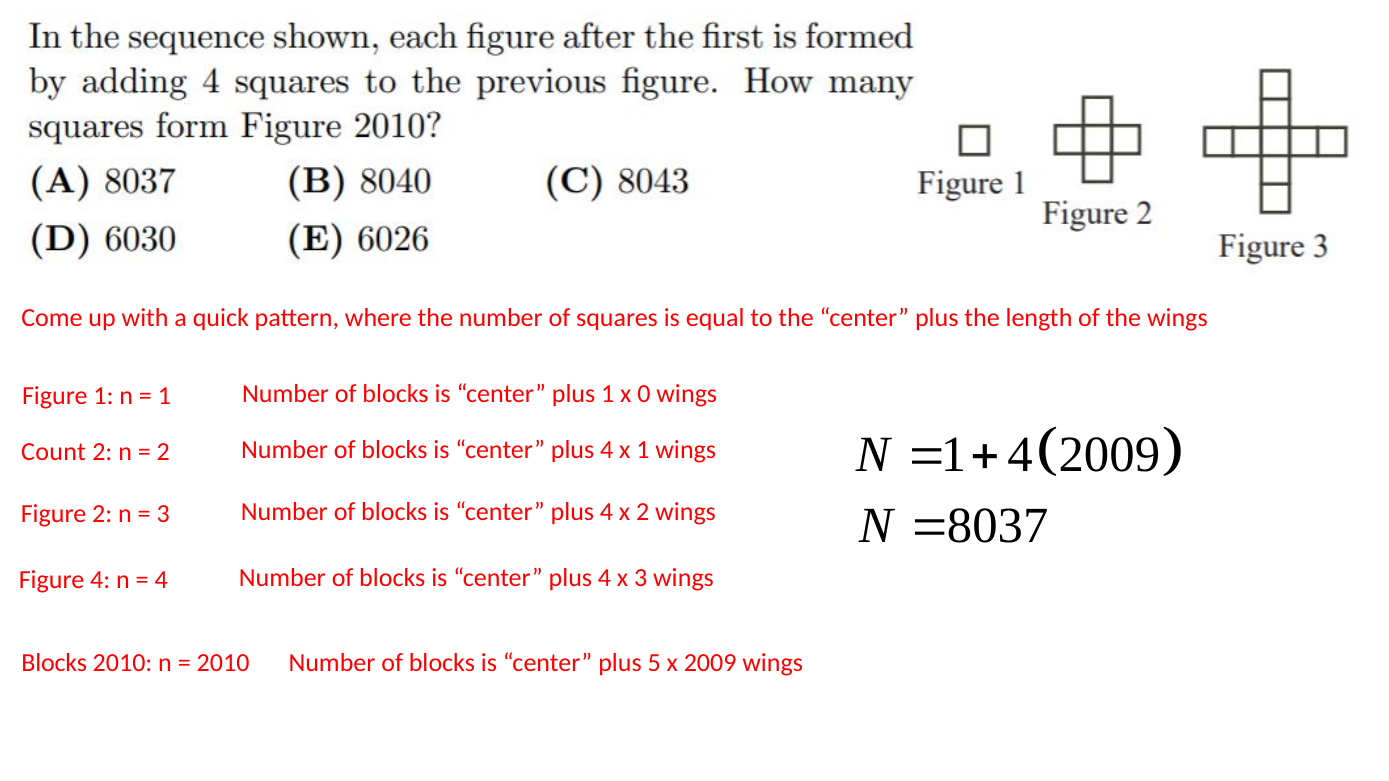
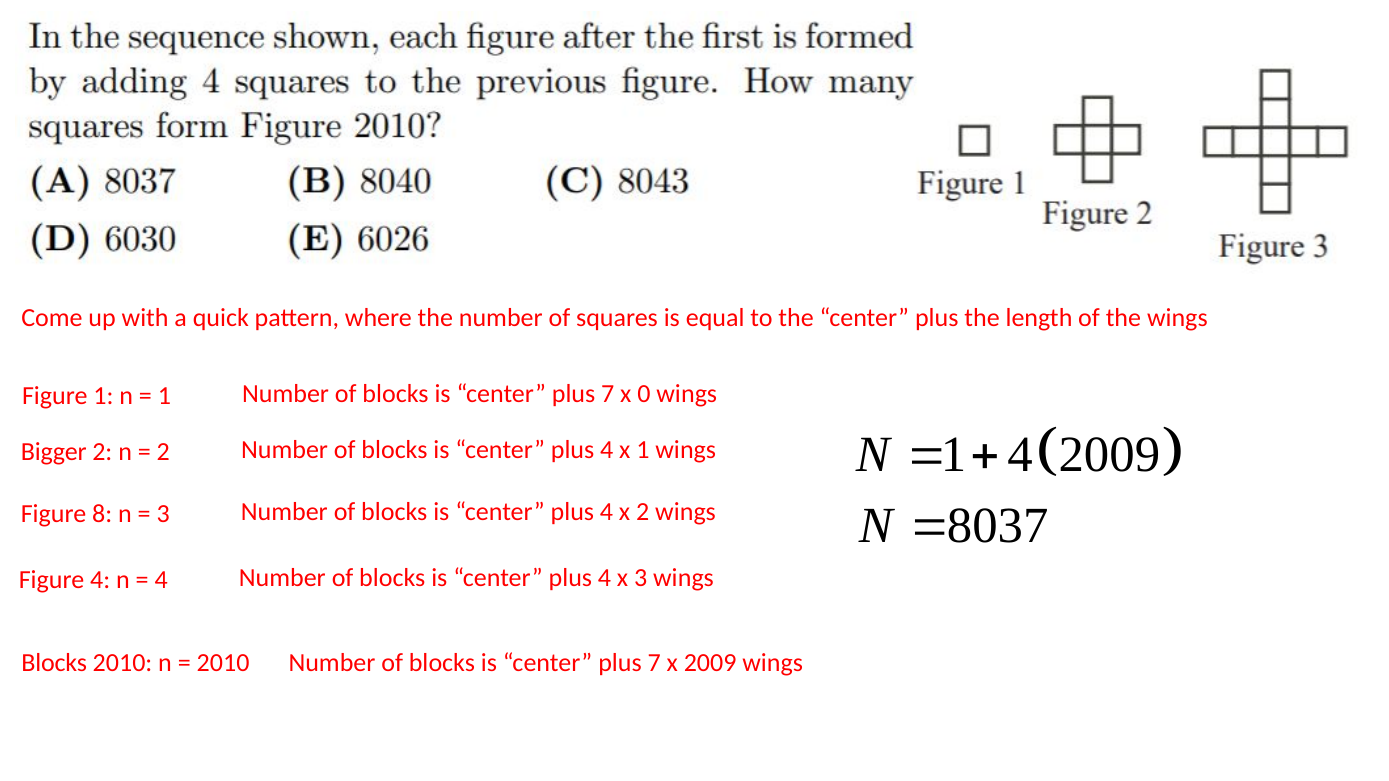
1 at (608, 394): 1 -> 7
Count: Count -> Bigger
Figure 2: 2 -> 8
5 at (654, 663): 5 -> 7
